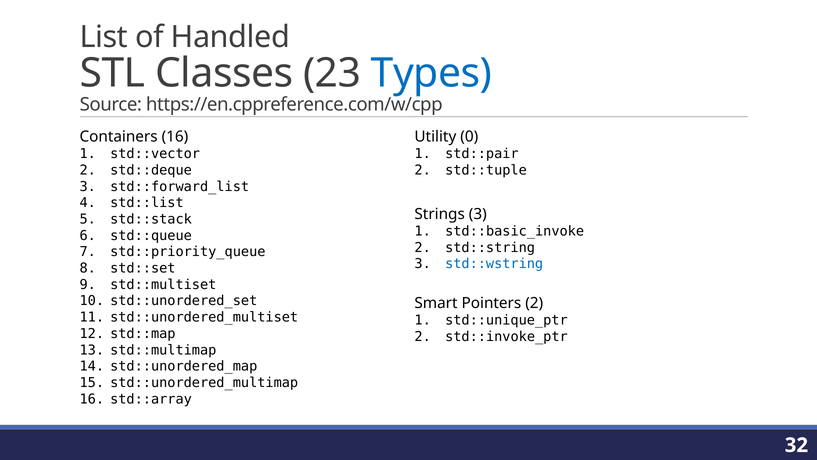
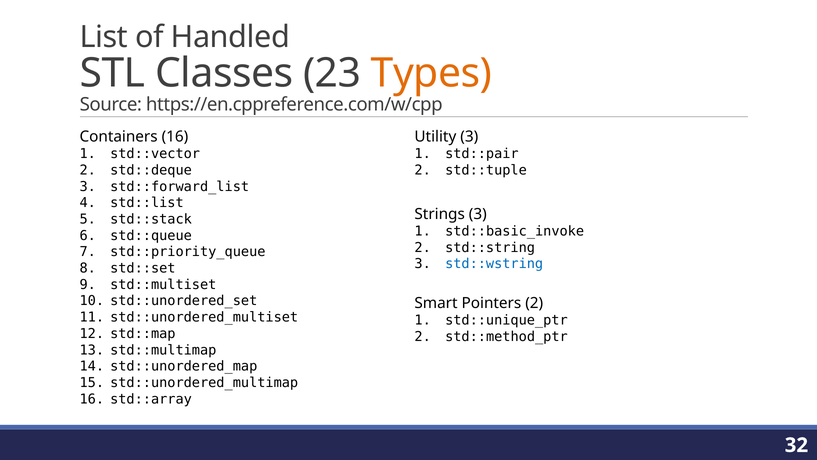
Types colour: blue -> orange
Utility 0: 0 -> 3
std::invoke_ptr: std::invoke_ptr -> std::method_ptr
